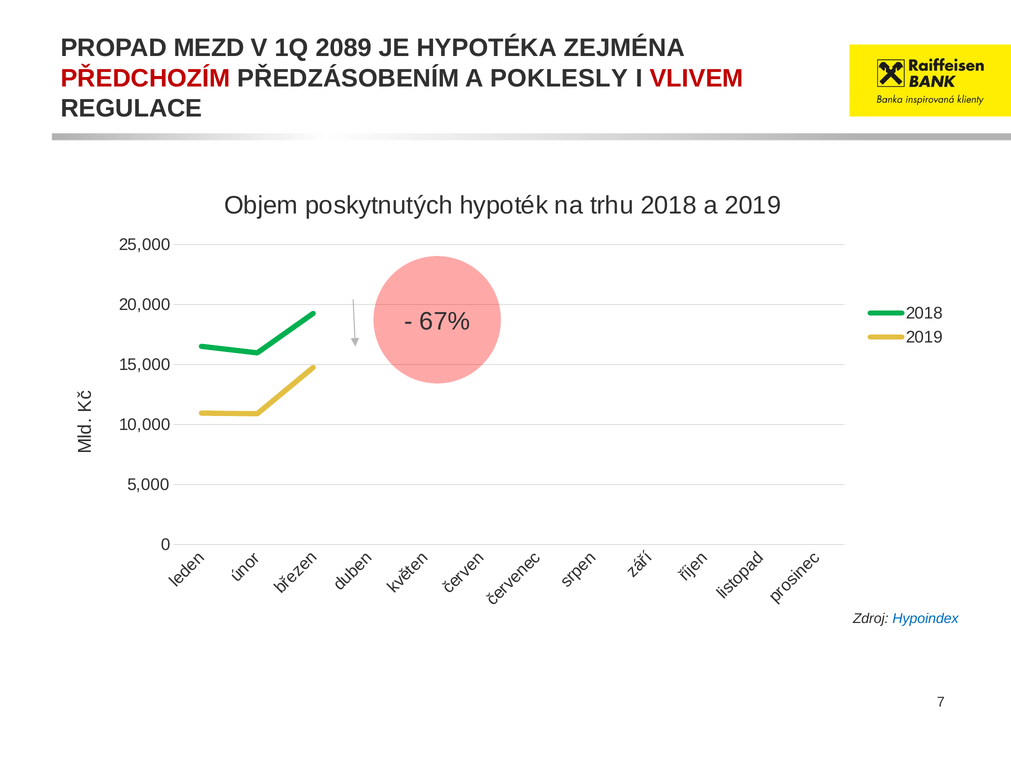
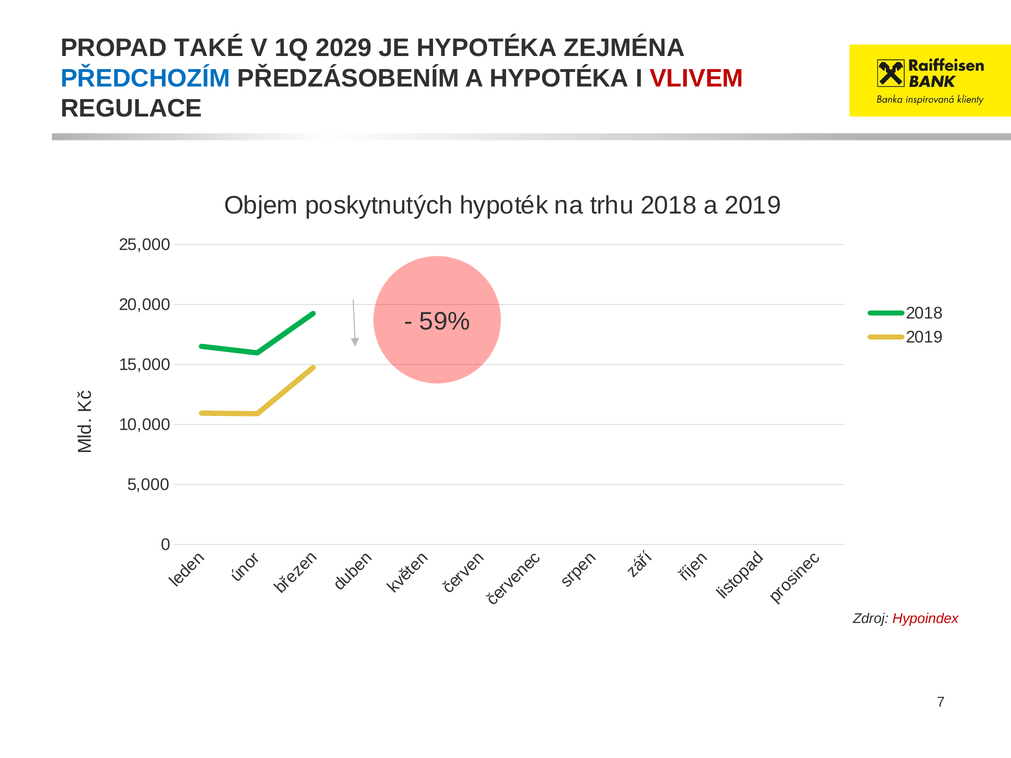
MEZD: MEZD -> TAKÉ
2089: 2089 -> 2029
PŘEDCHOZÍM colour: red -> blue
A POKLESLY: POKLESLY -> HYPOTÉKA
67%: 67% -> 59%
Hypoindex colour: blue -> red
